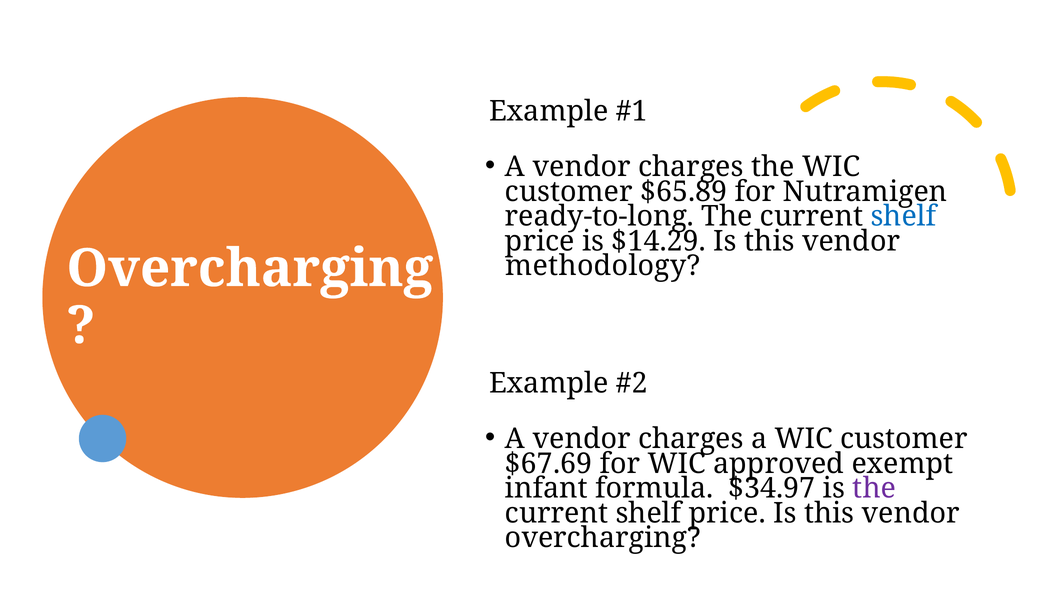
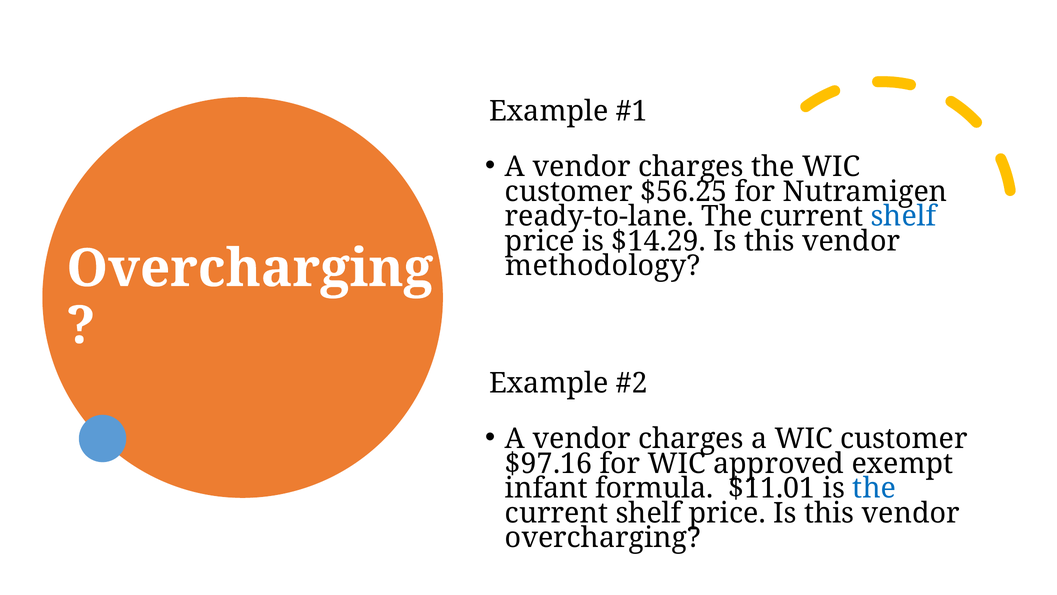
$65.89: $65.89 -> $56.25
ready-to-long: ready-to-long -> ready-to-lane
$67.69: $67.69 -> $97.16
$34.97: $34.97 -> $11.01
the at (874, 488) colour: purple -> blue
